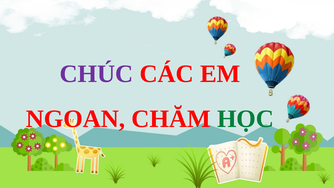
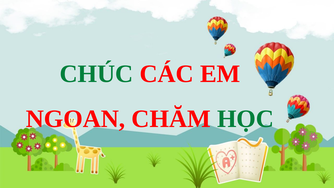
CHÚC colour: purple -> green
